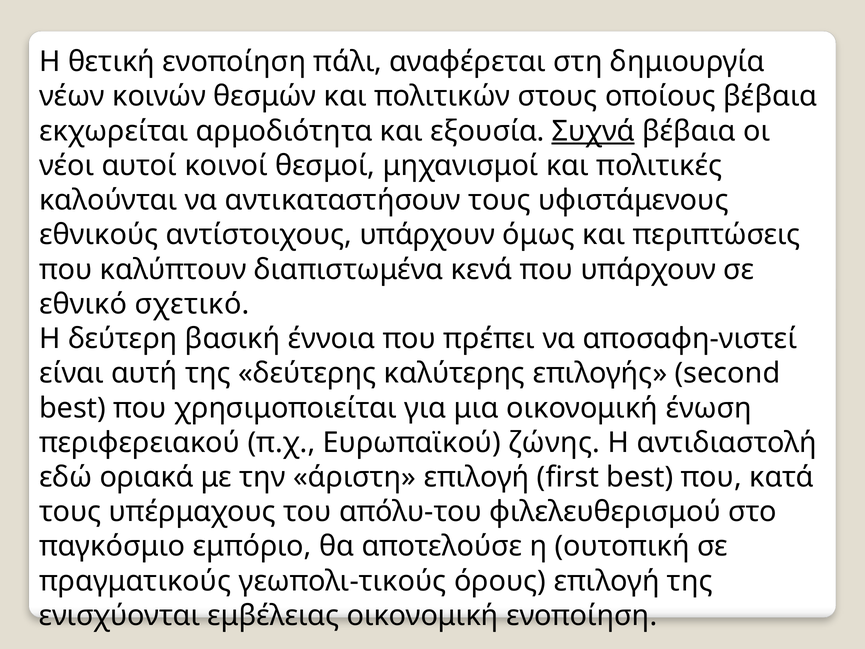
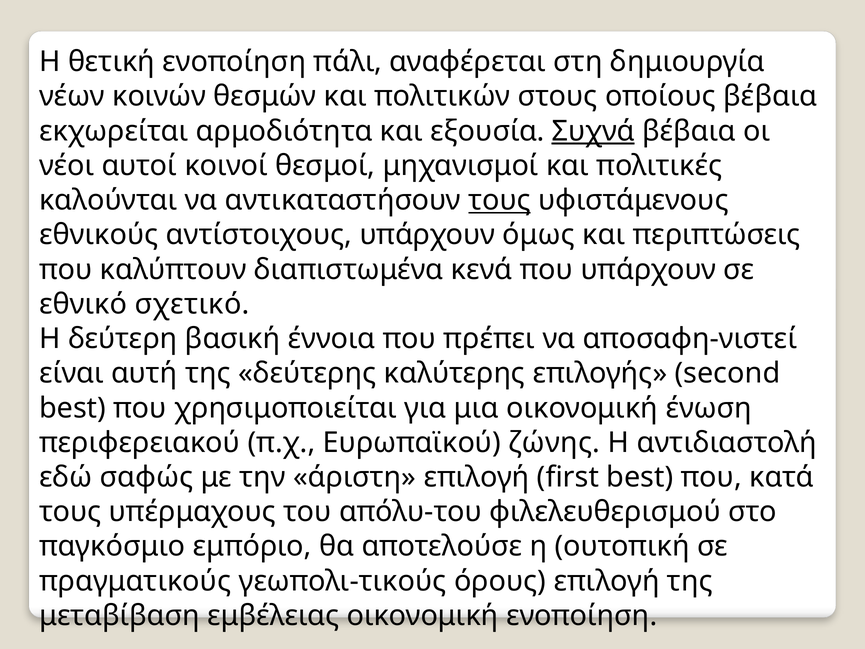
τους at (500, 200) underline: none -> present
οριακά: οριακά -> σαφώς
ενισχύονται: ενισχύονται -> μεταβίβαση
